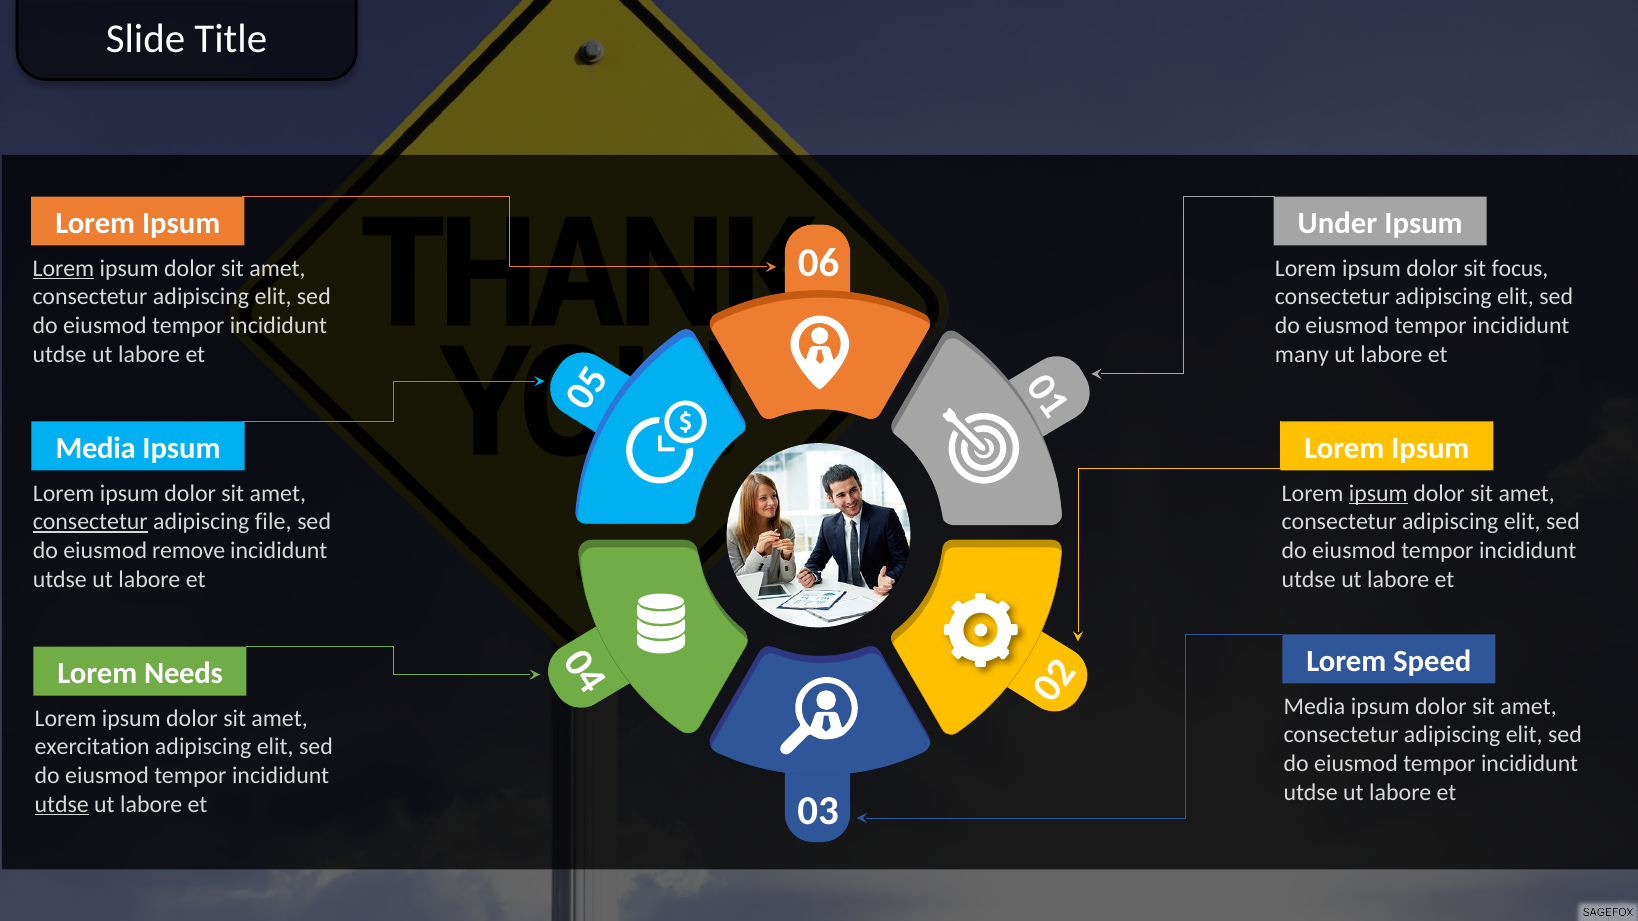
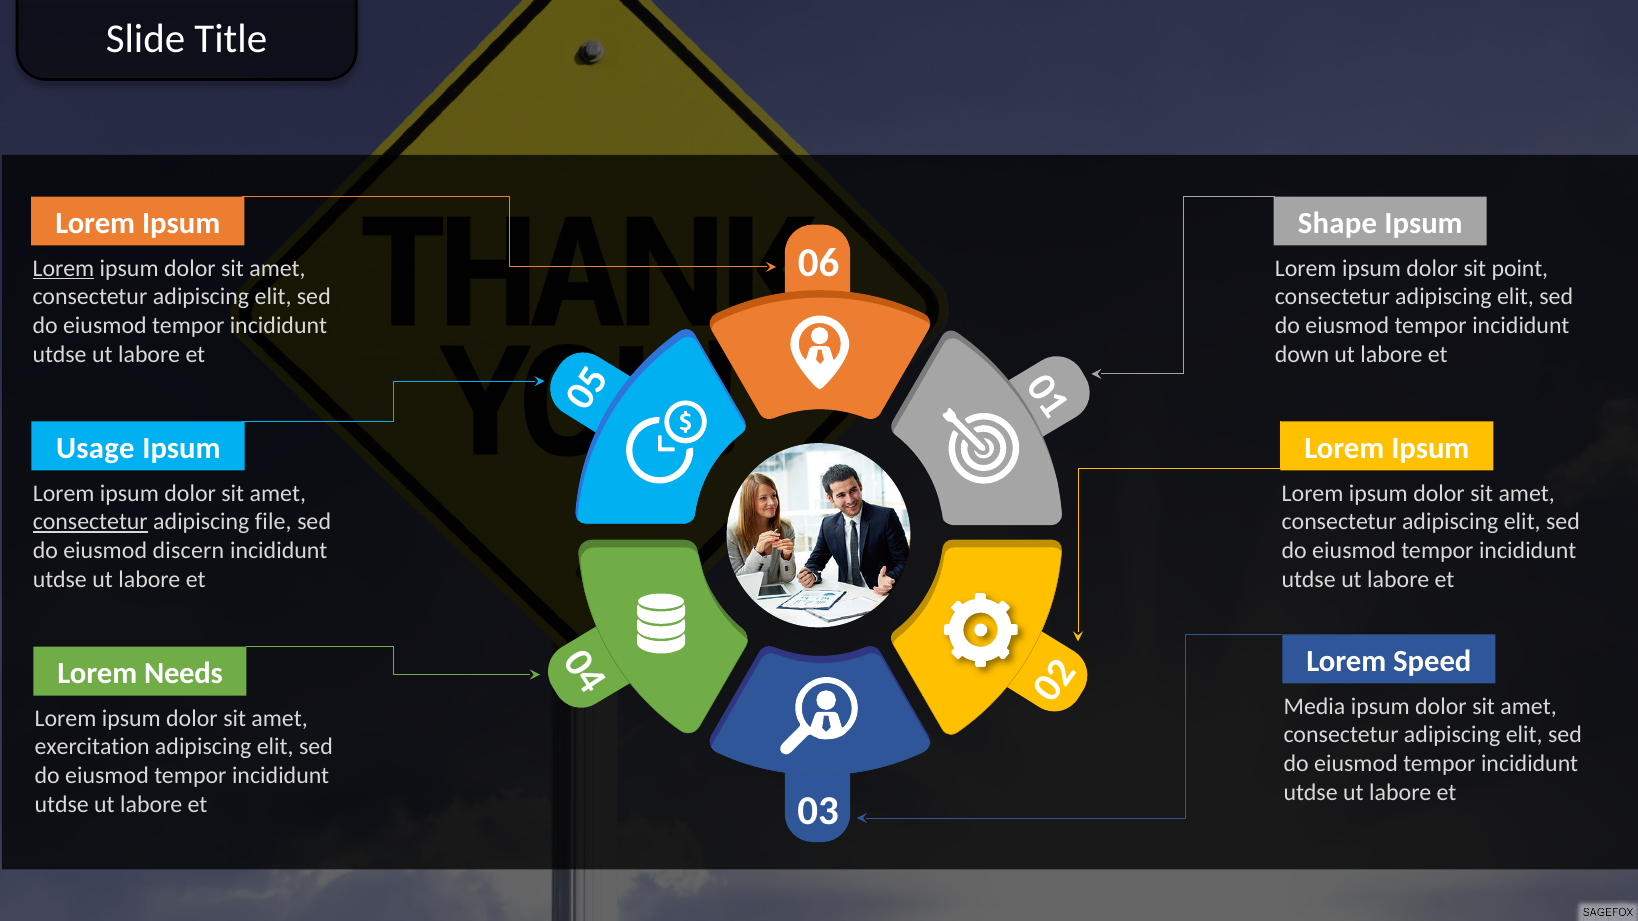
Under: Under -> Shape
focus: focus -> point
many: many -> down
Media at (96, 448): Media -> Usage
ipsum at (1378, 493) underline: present -> none
remove: remove -> discern
utdse at (62, 805) underline: present -> none
